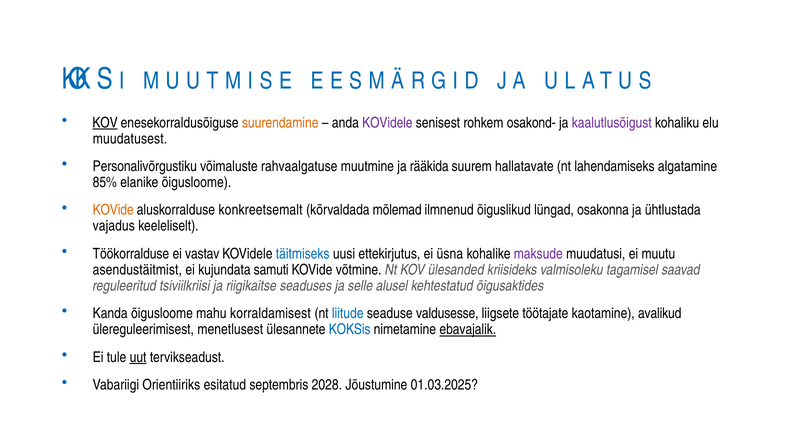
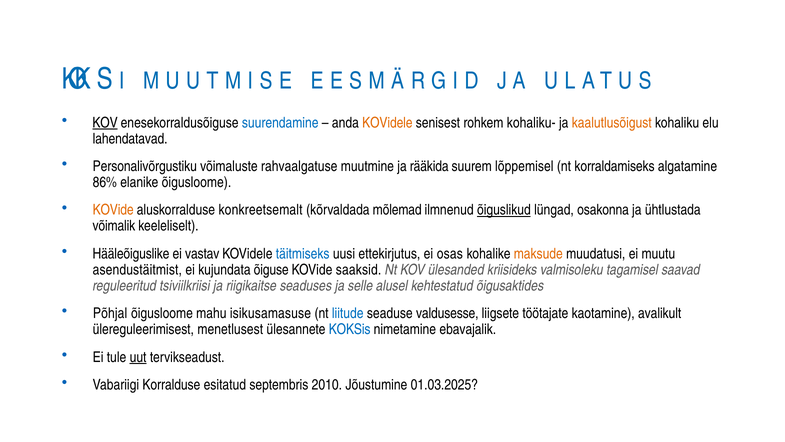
suurendamine colour: orange -> blue
KOVidele at (387, 122) colour: purple -> orange
osakond-: osakond- -> kohaliku-
kaalutlusõigust colour: purple -> orange
muudatusest: muudatusest -> lahendatavad
hallatavate: hallatavate -> lõppemisel
lahendamiseks: lahendamiseks -> korraldamiseks
85%: 85% -> 86%
õiguslikud underline: none -> present
vajadus: vajadus -> võimalik
Töökorralduse: Töökorralduse -> Hääleõiguslike
üsna: üsna -> osas
maksude colour: purple -> orange
samuti: samuti -> õiguse
võtmine: võtmine -> saaksid
Kanda: Kanda -> Põhjal
korraldamisest: korraldamisest -> isikusamasuse
avalikud: avalikud -> avalikult
ebavajalik underline: present -> none
Orientiiriks: Orientiiriks -> Korralduse
2028: 2028 -> 2010
